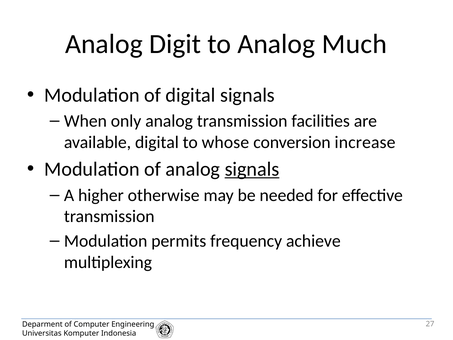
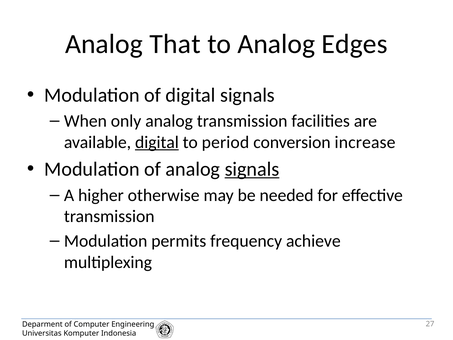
Digit: Digit -> That
Much: Much -> Edges
digital at (157, 142) underline: none -> present
whose: whose -> period
